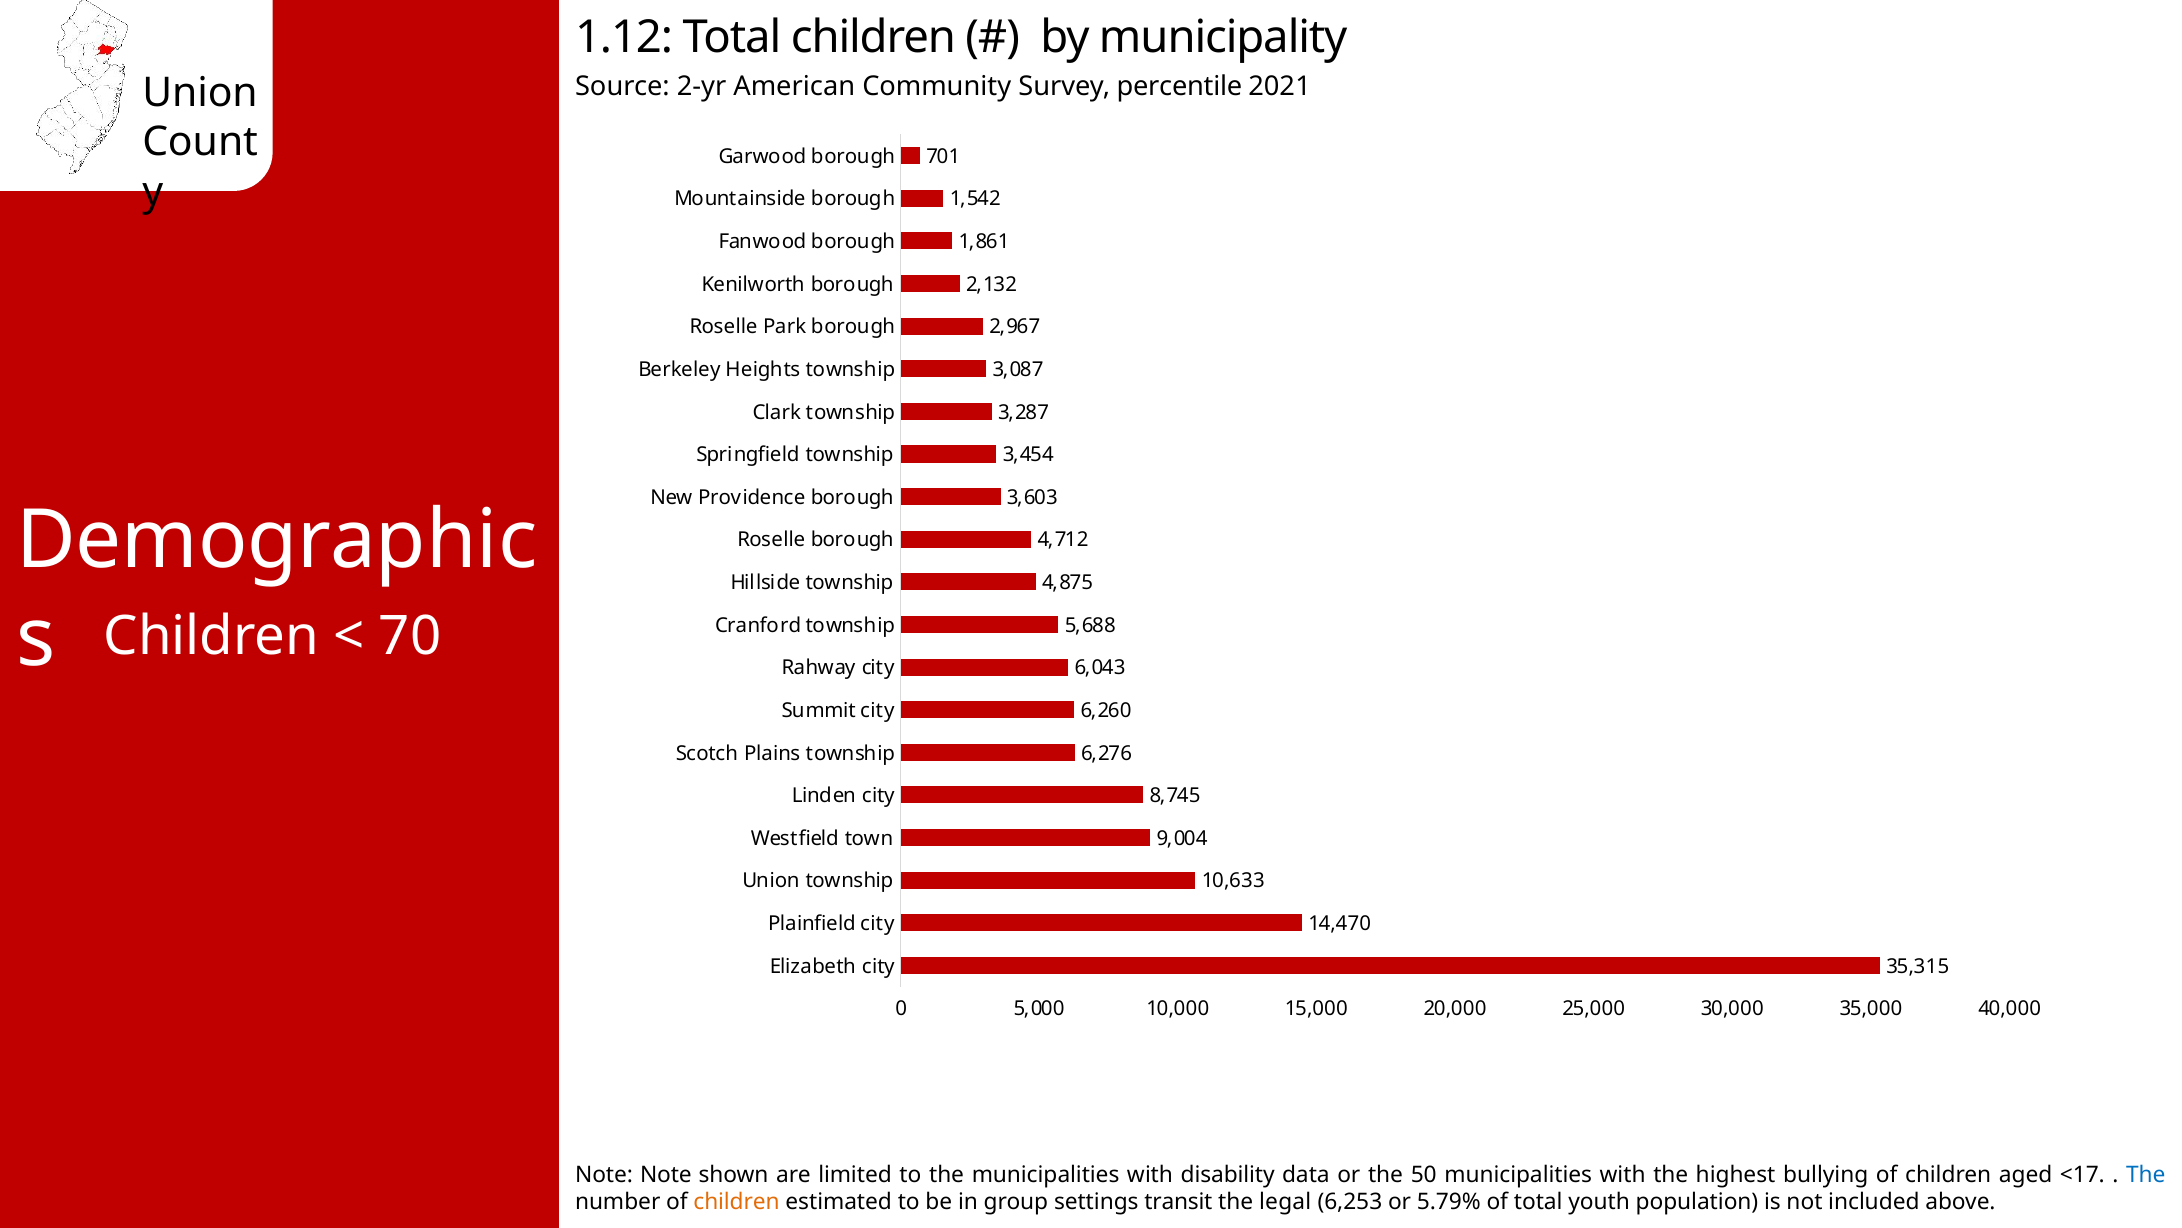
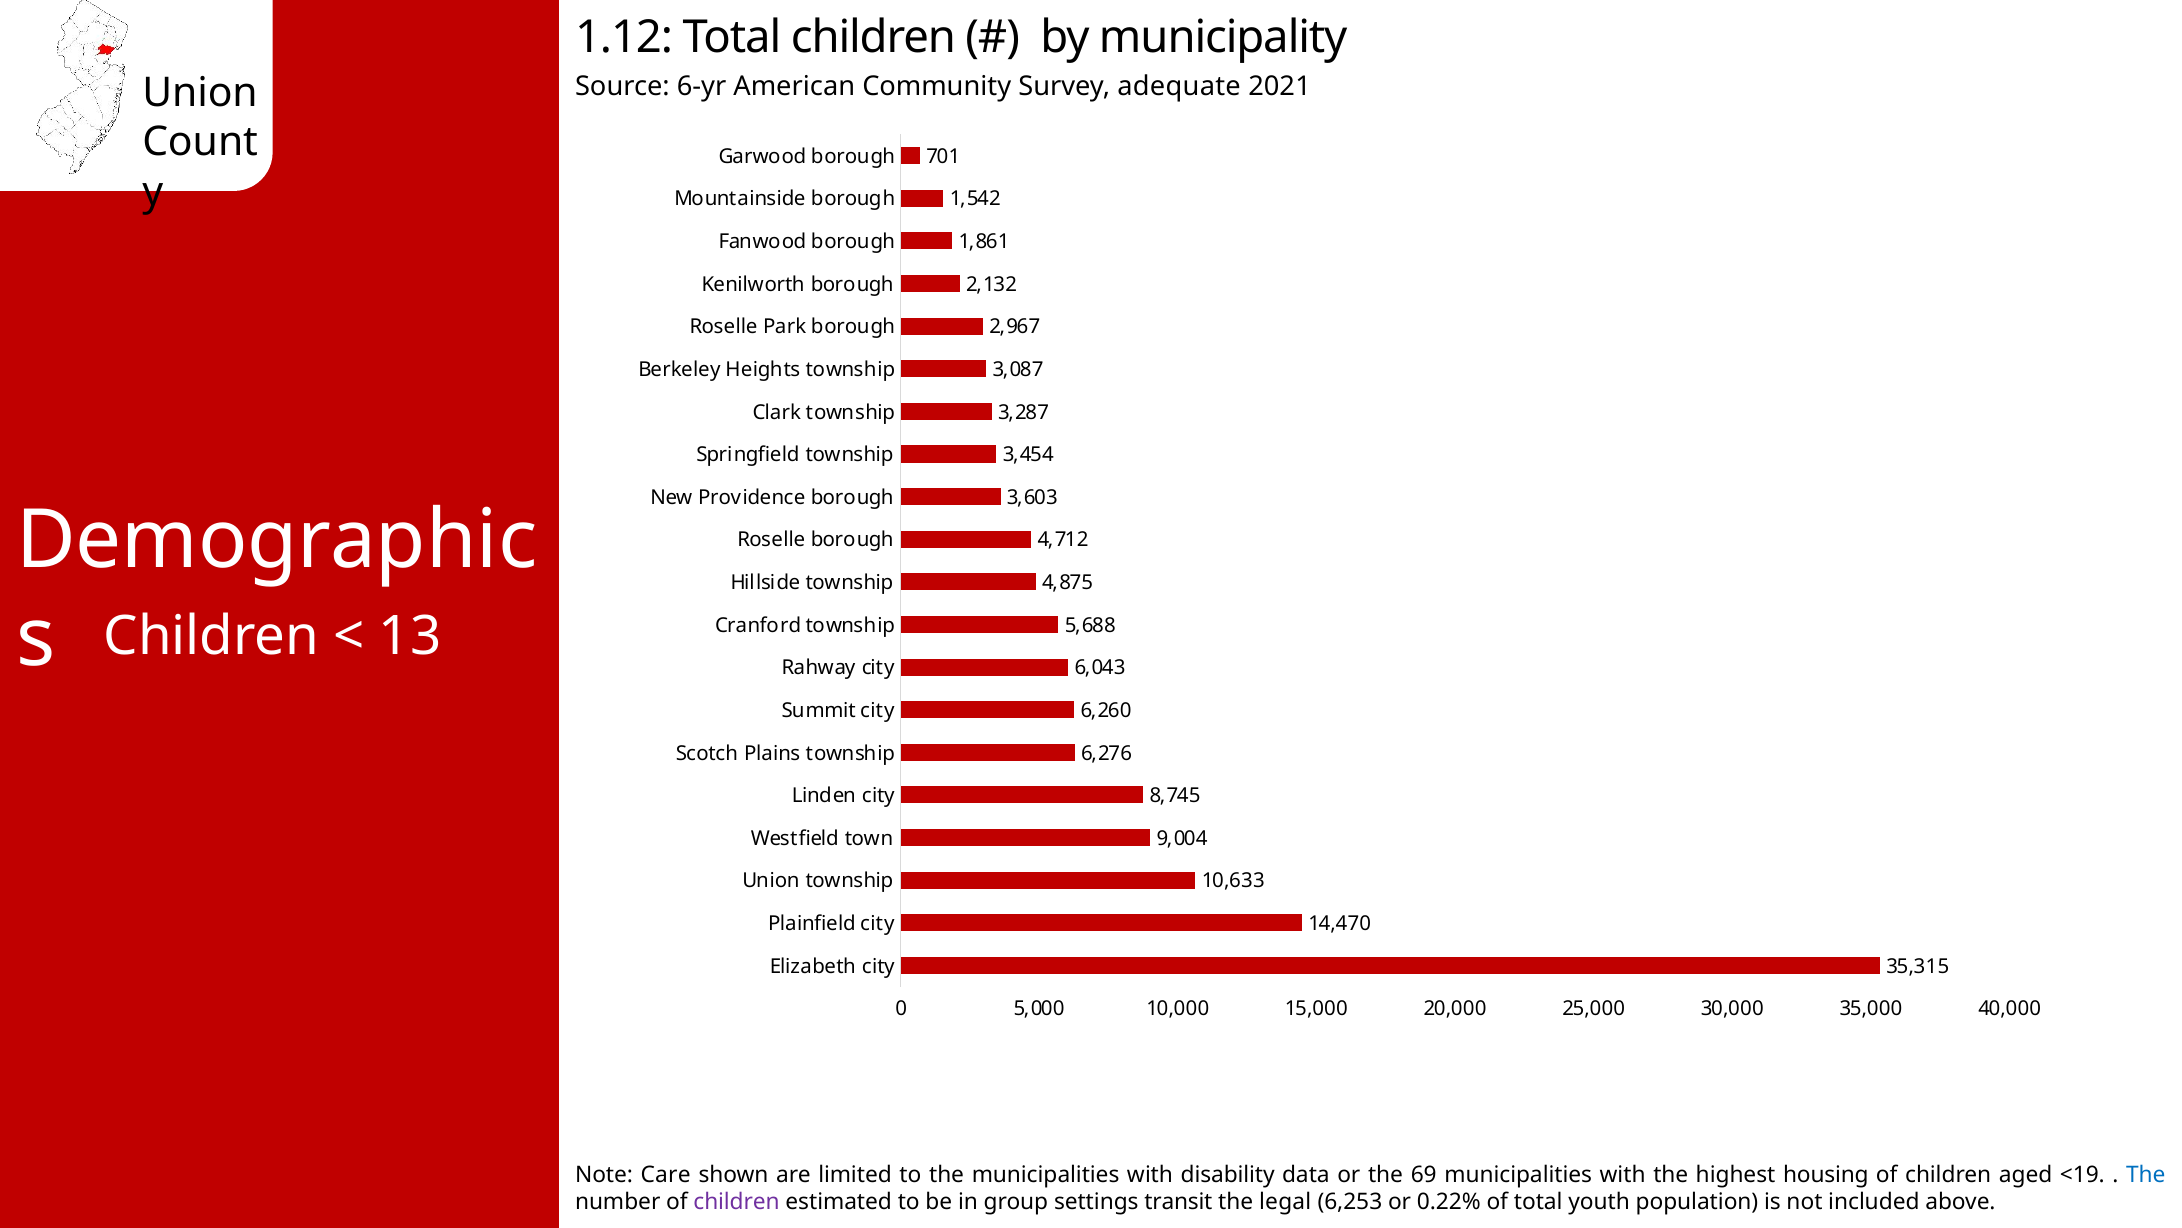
2-yr: 2-yr -> 6-yr
percentile: percentile -> adequate
70: 70 -> 13
Note Note: Note -> Care
50: 50 -> 69
bullying: bullying -> housing
<17: <17 -> <19
children at (737, 1202) colour: orange -> purple
5.79%: 5.79% -> 0.22%
